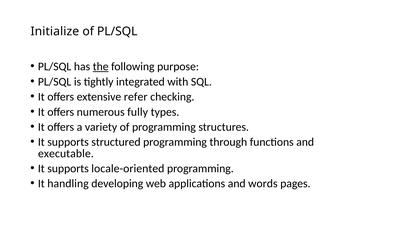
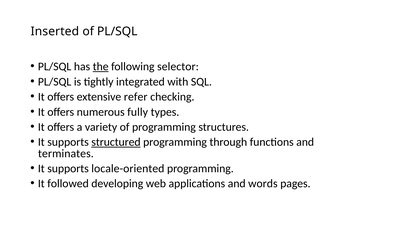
Initialize: Initialize -> Inserted
purpose: purpose -> selector
structured underline: none -> present
executable: executable -> terminates
handling: handling -> followed
